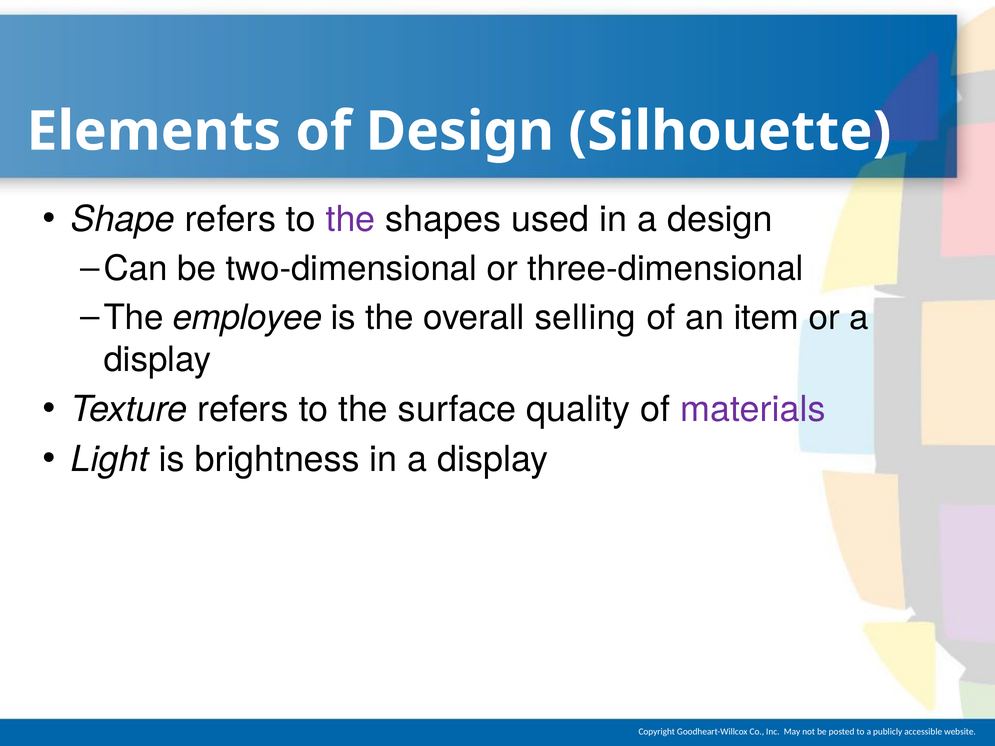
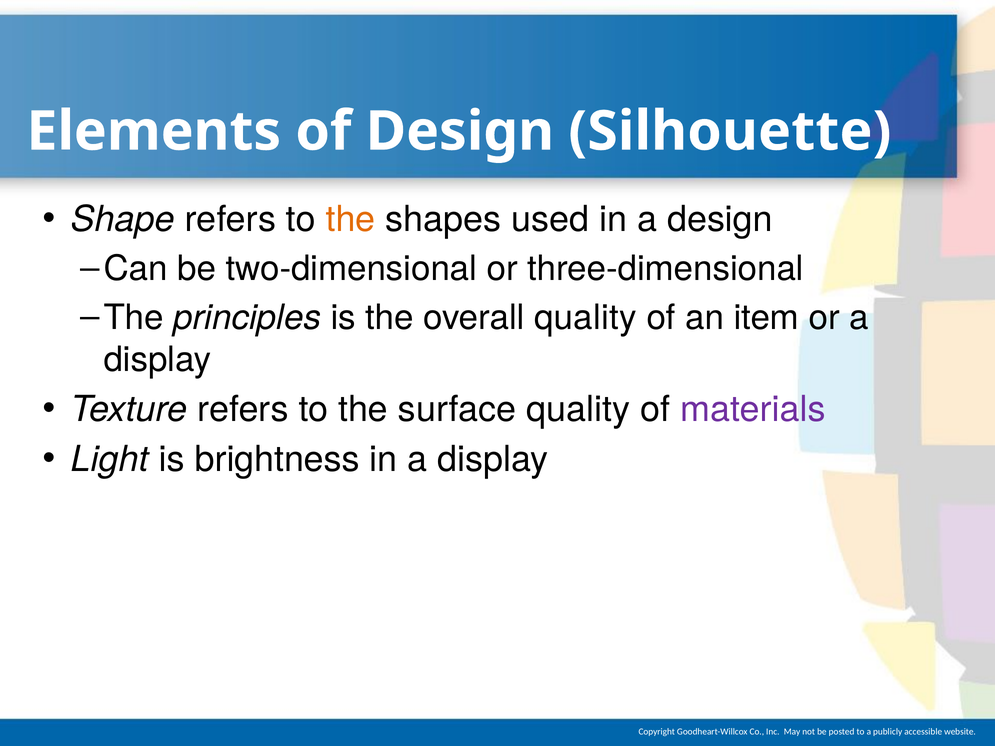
the at (351, 220) colour: purple -> orange
employee: employee -> principles
overall selling: selling -> quality
